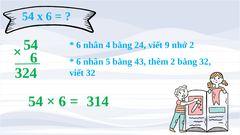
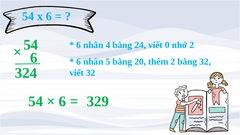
9: 9 -> 0
43: 43 -> 20
314: 314 -> 329
